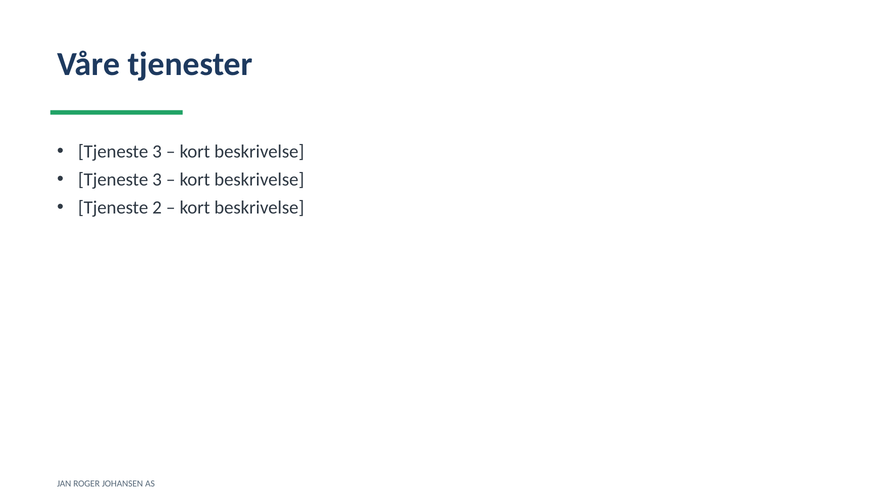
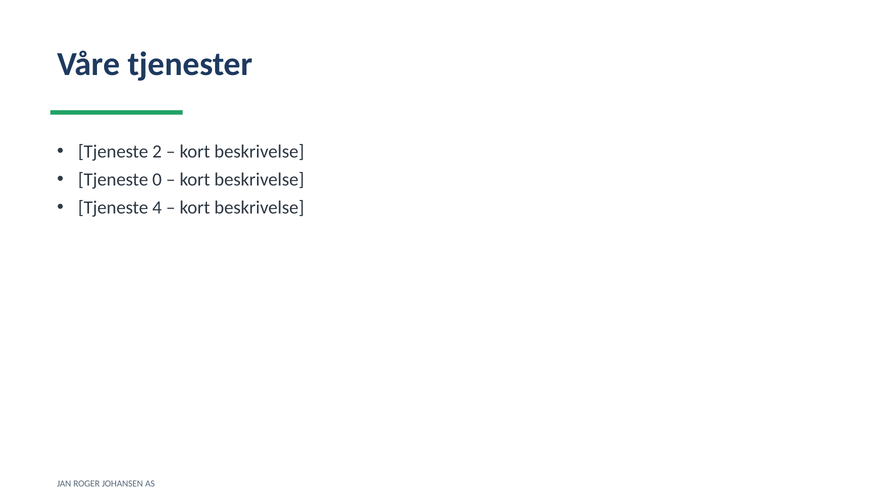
3 at (157, 152): 3 -> 2
3 at (157, 180): 3 -> 0
2: 2 -> 4
